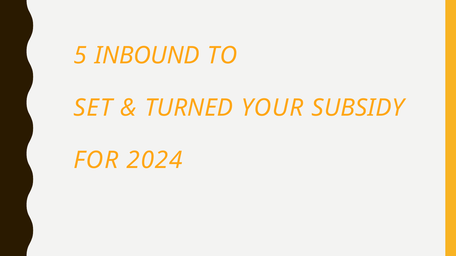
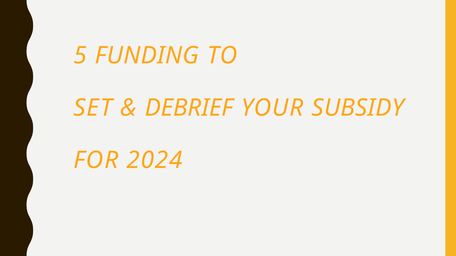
INBOUND: INBOUND -> FUNDING
TURNED: TURNED -> DEBRIEF
